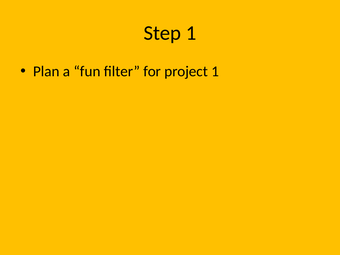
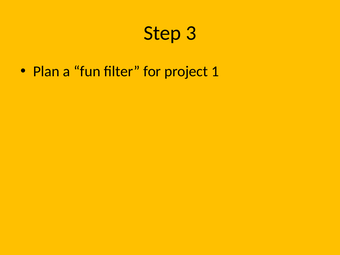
Step 1: 1 -> 3
